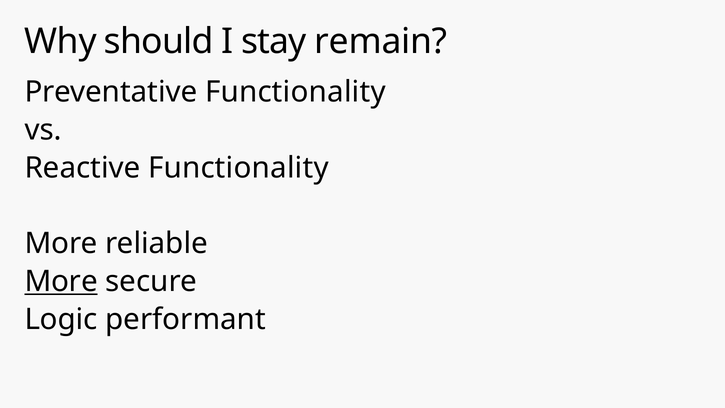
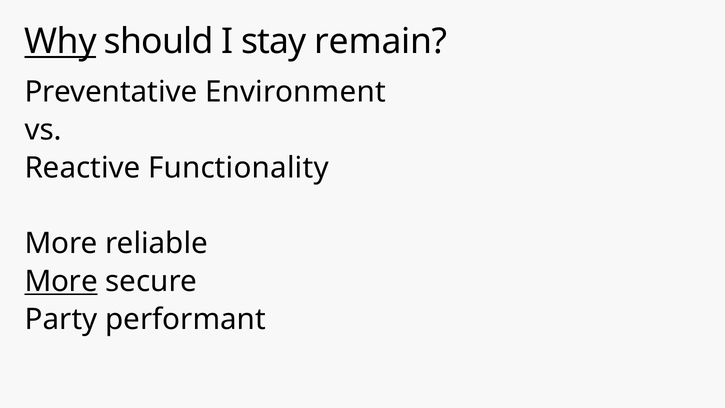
Why underline: none -> present
Preventative Functionality: Functionality -> Environment
Logic: Logic -> Party
